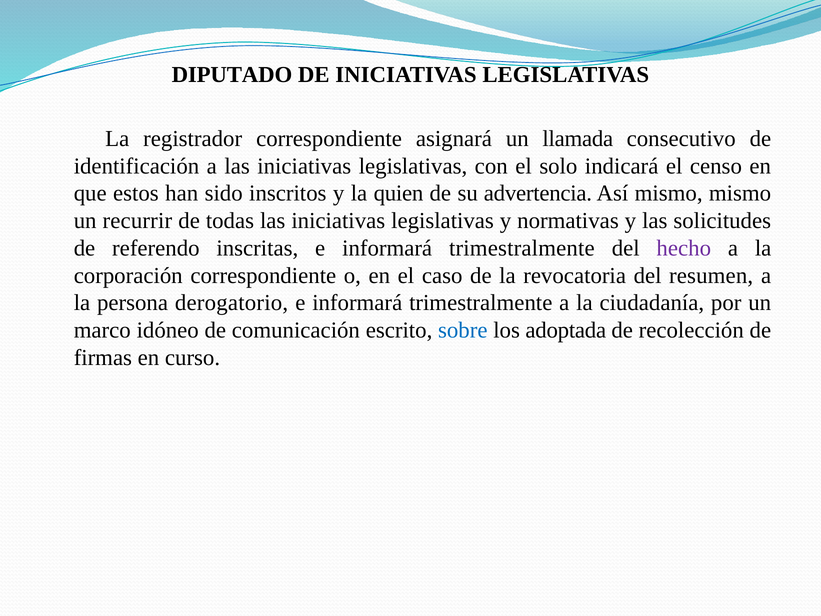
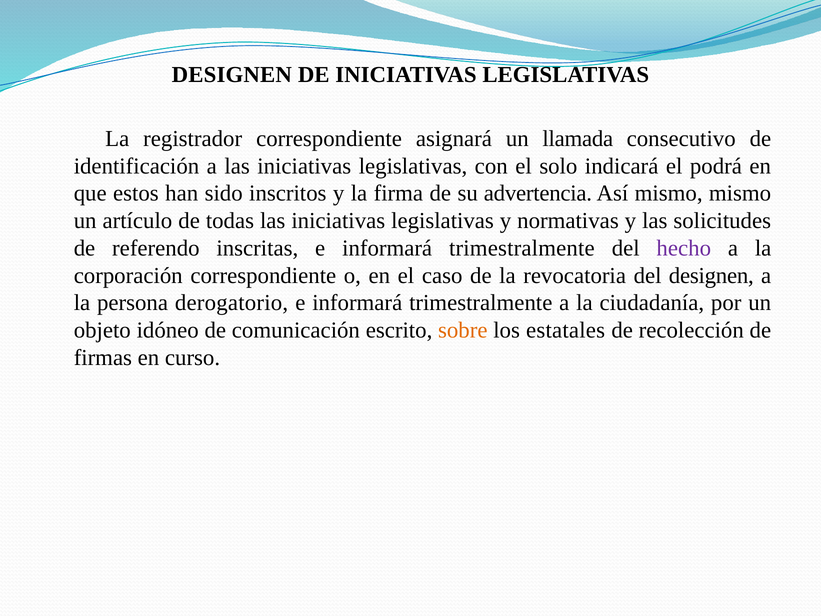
DIPUTADO at (232, 75): DIPUTADO -> DESIGNEN
censo: censo -> podrá
quien: quien -> firma
recurrir: recurrir -> artículo
del resumen: resumen -> designen
marco: marco -> objeto
sobre colour: blue -> orange
adoptada: adoptada -> estatales
